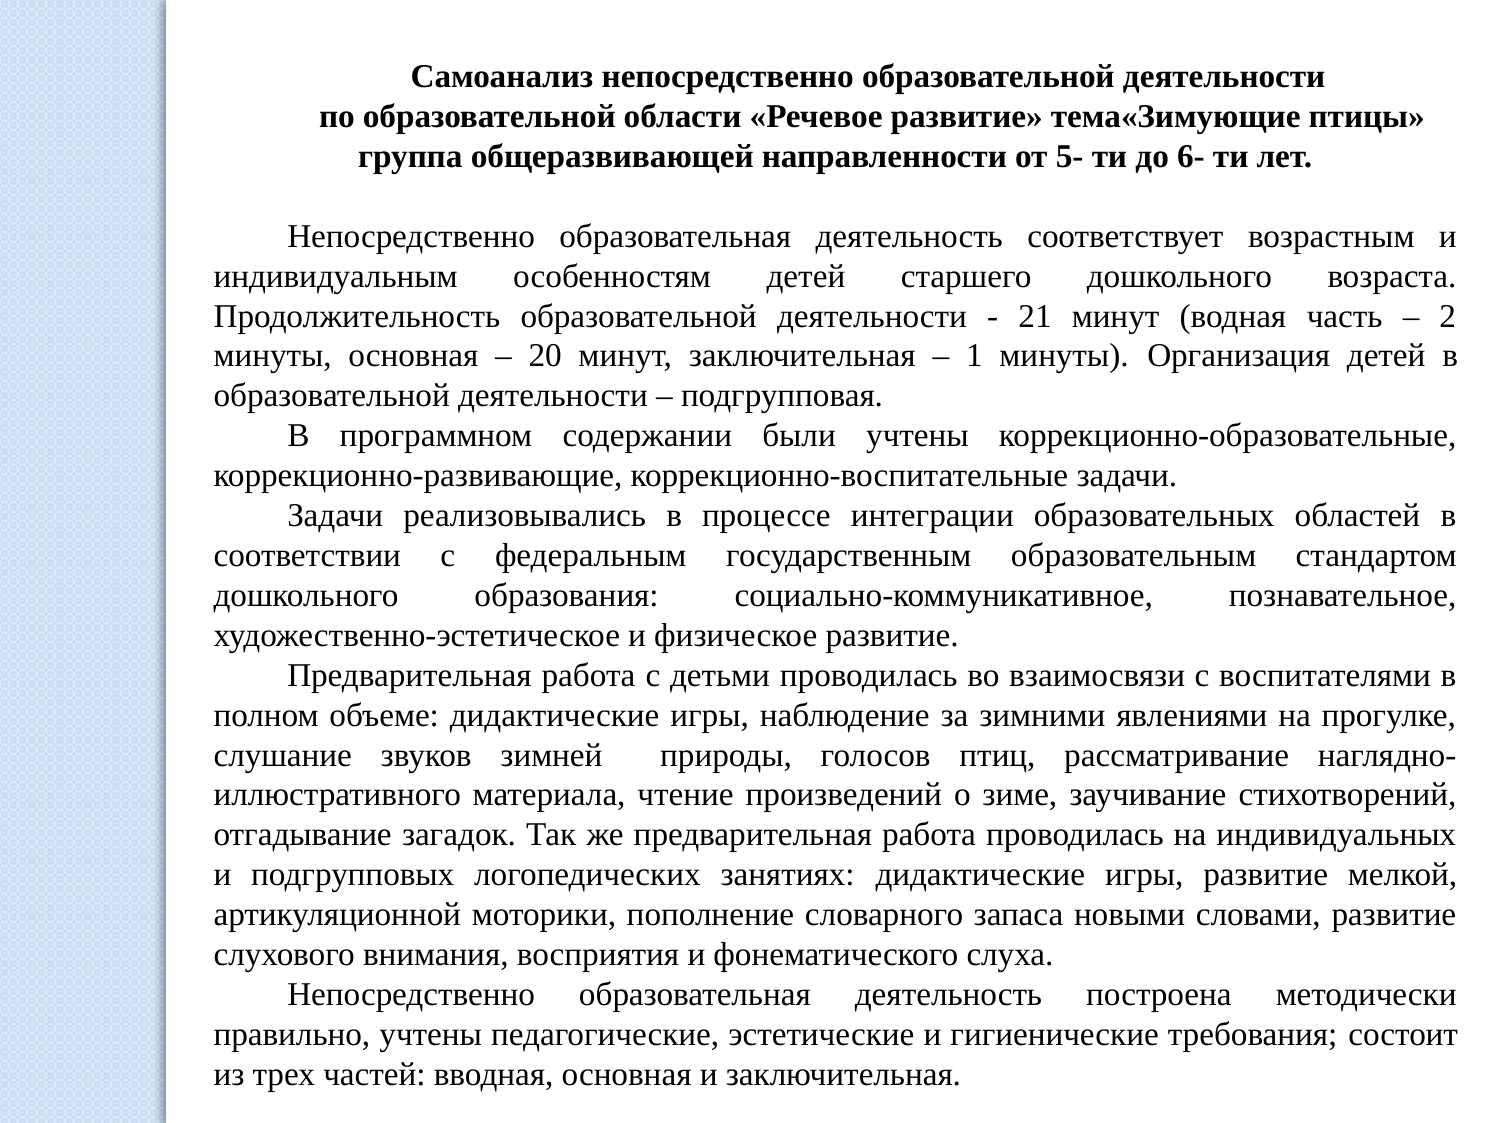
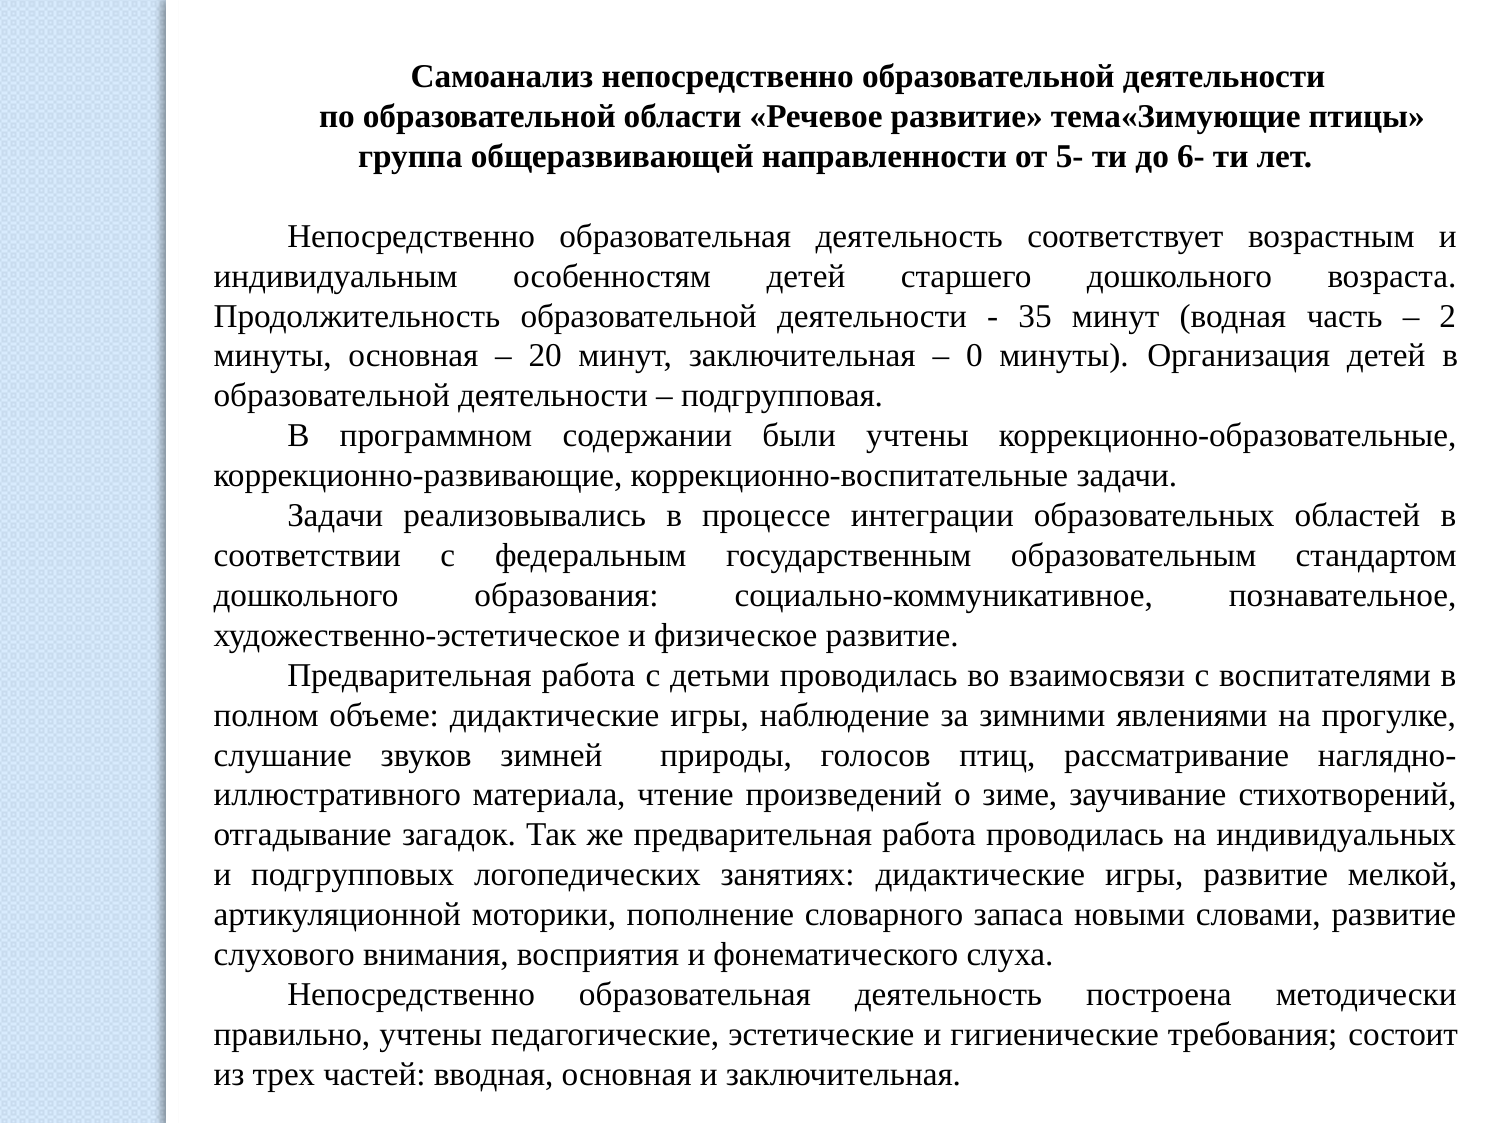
21: 21 -> 35
1: 1 -> 0
